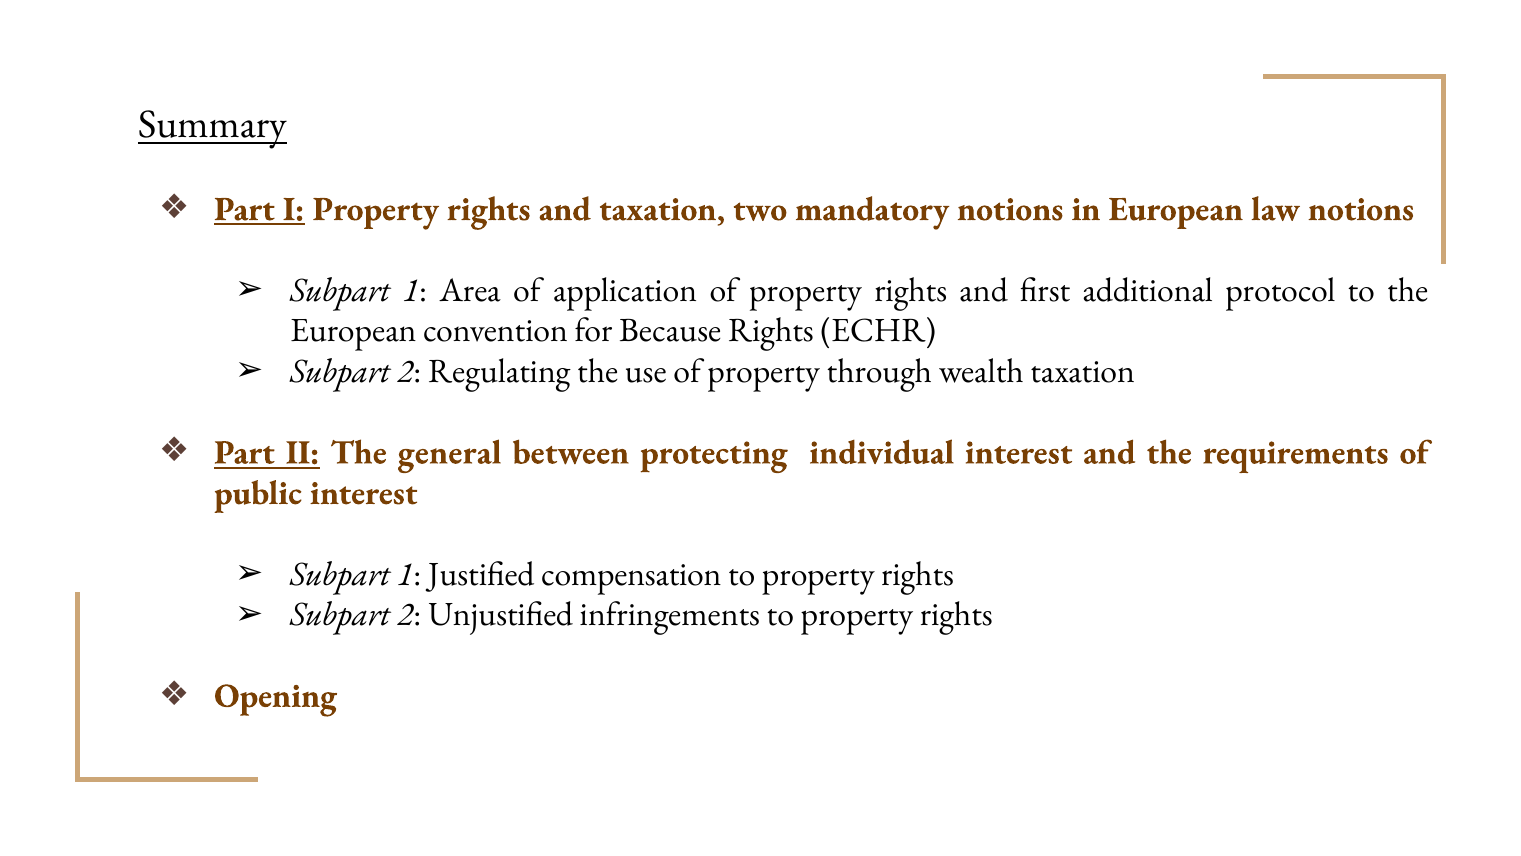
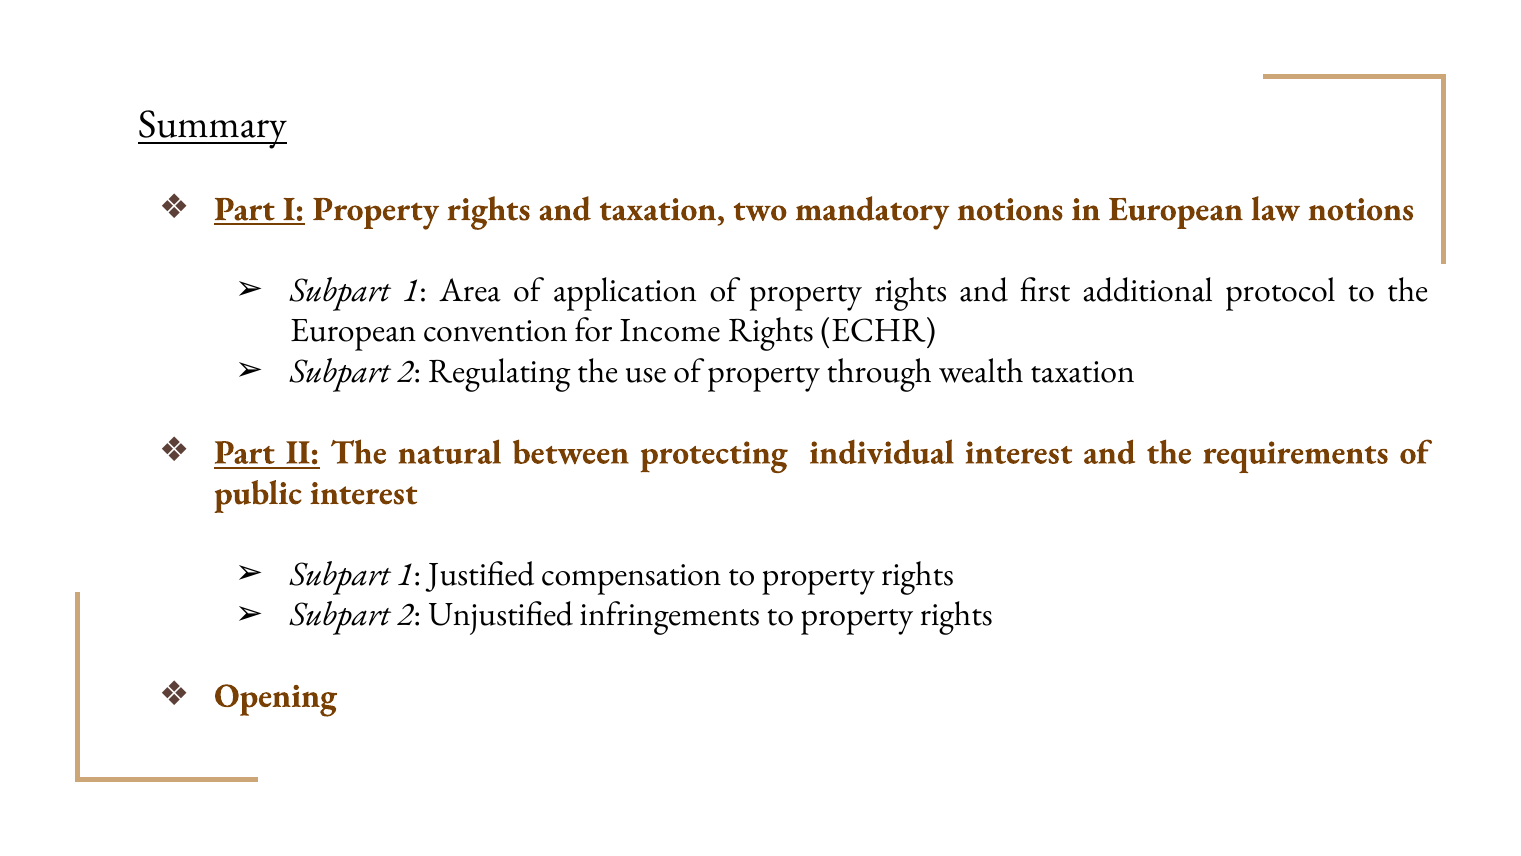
Because: Because -> Income
general: general -> natural
